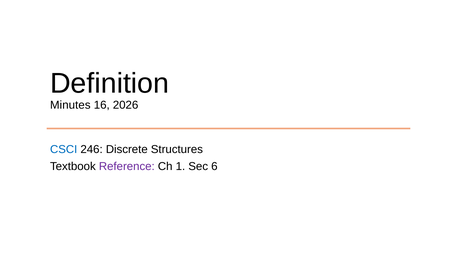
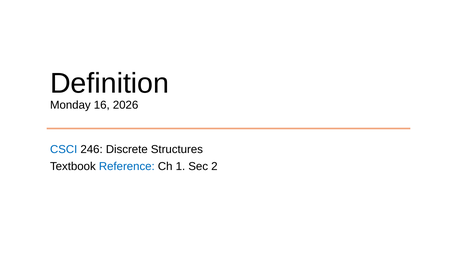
Minutes: Minutes -> Monday
Reference colour: purple -> blue
6: 6 -> 2
